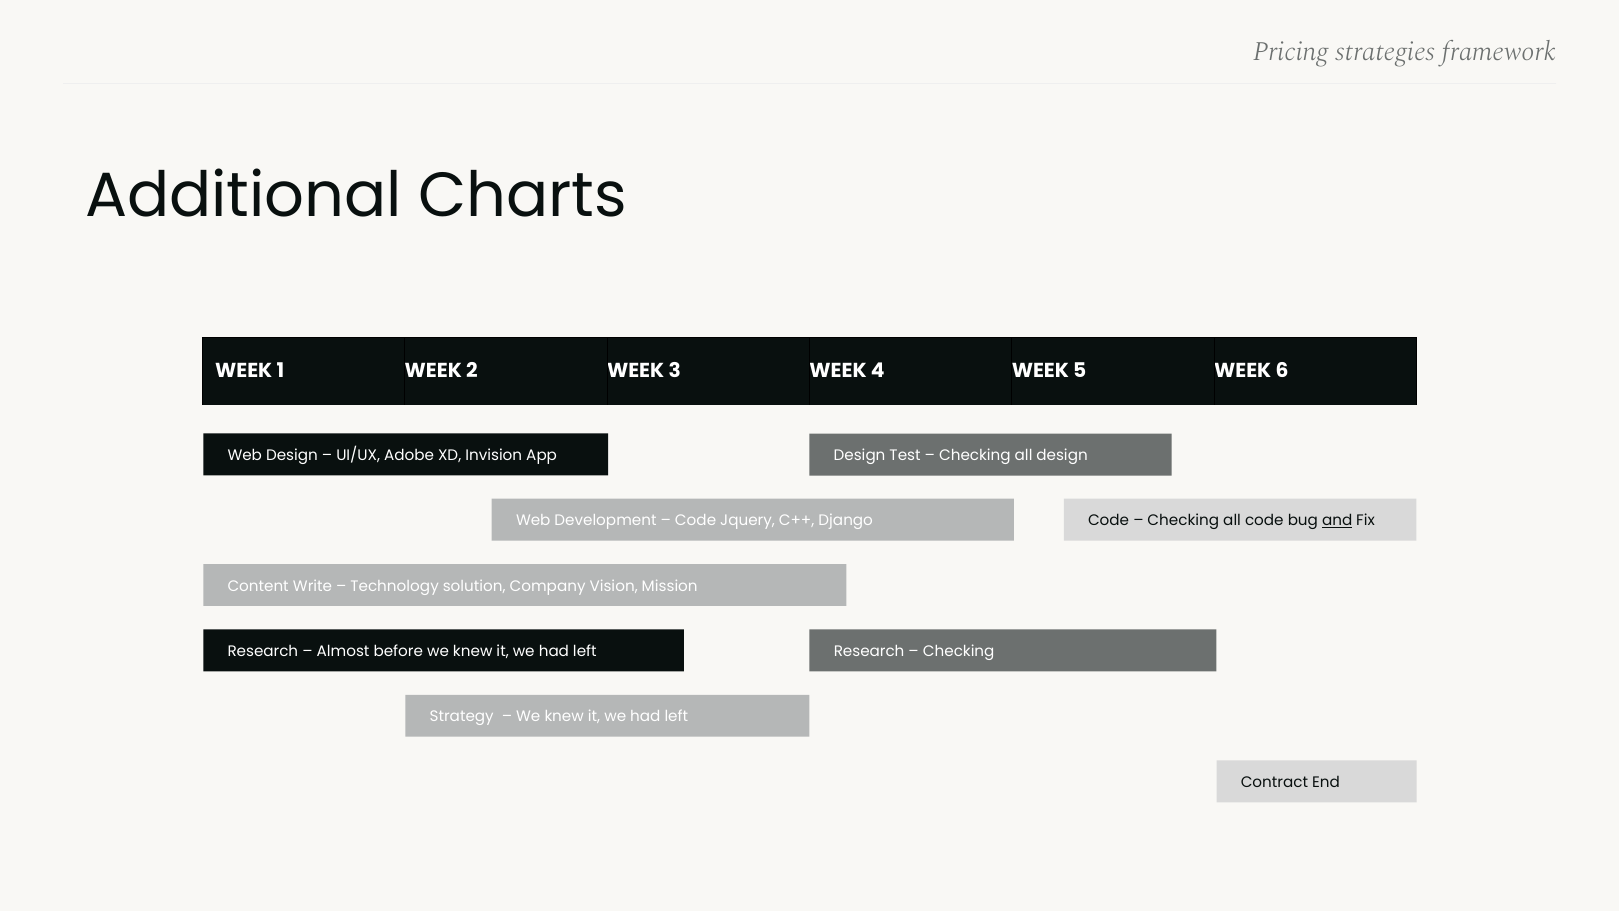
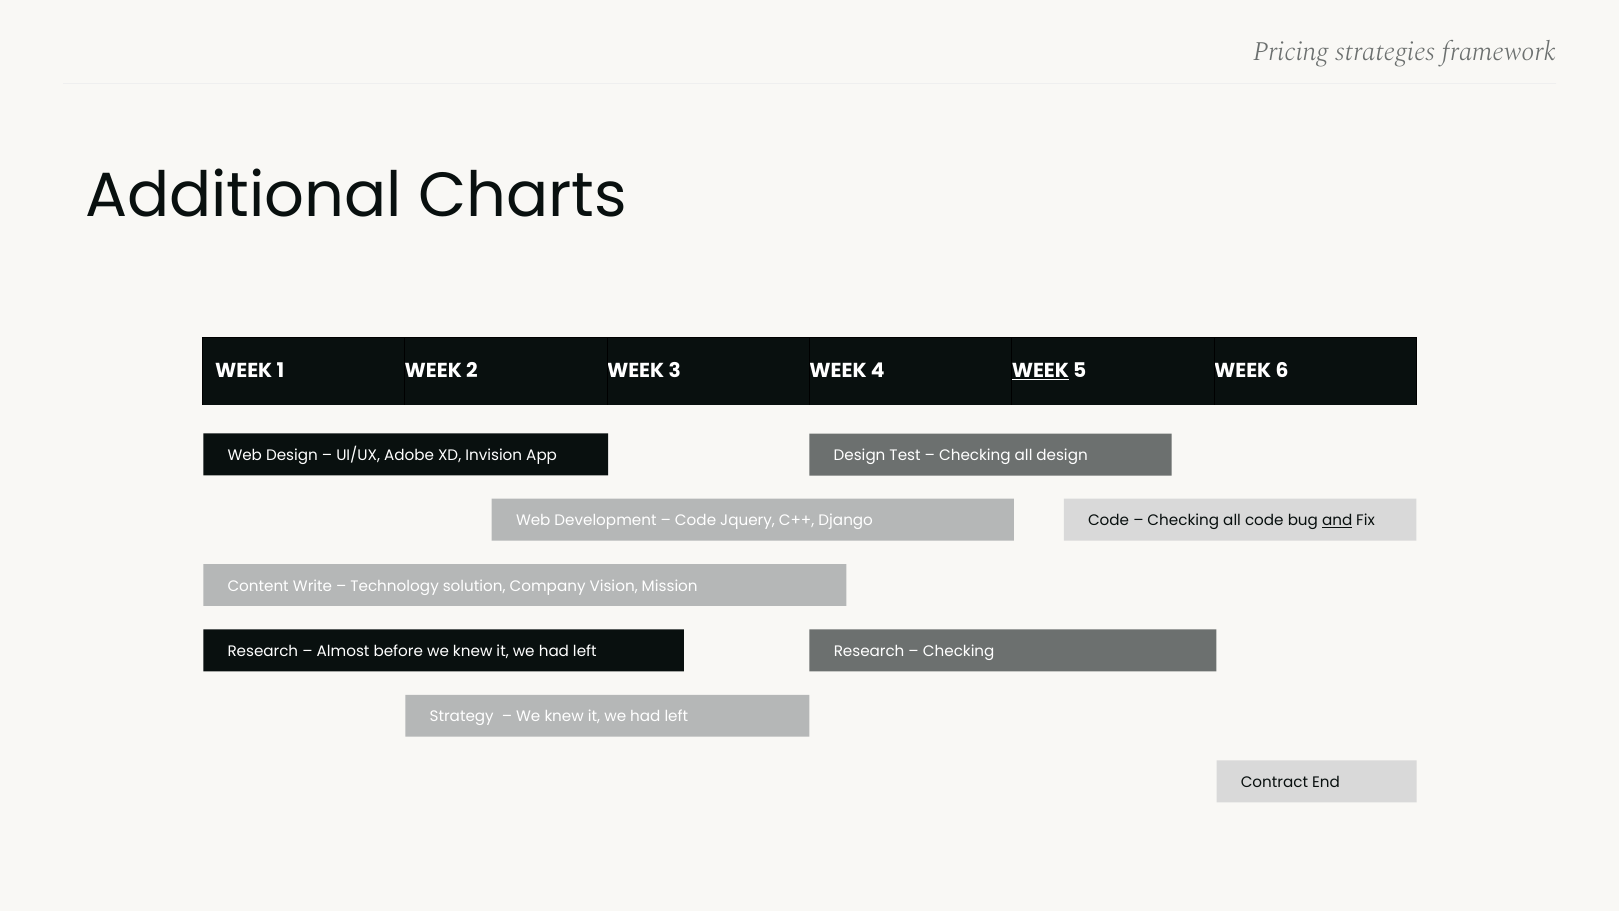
WEEK at (1040, 371) underline: none -> present
